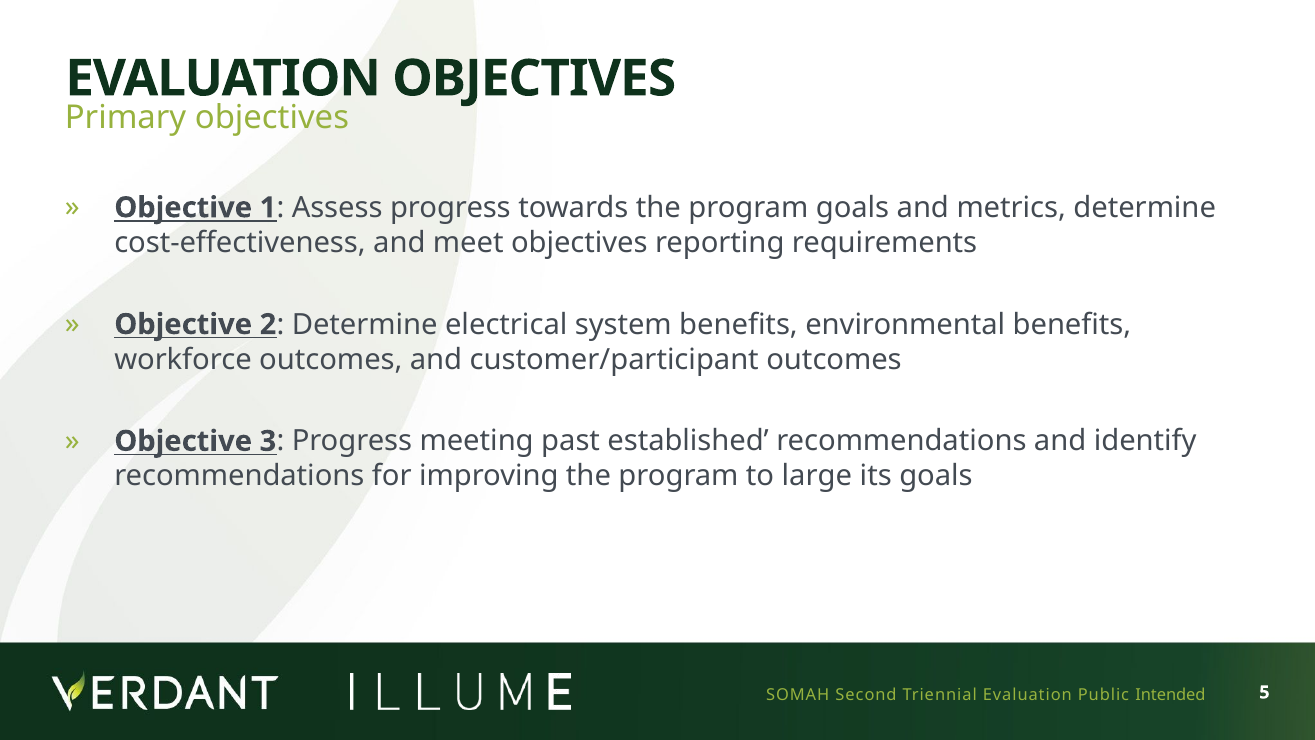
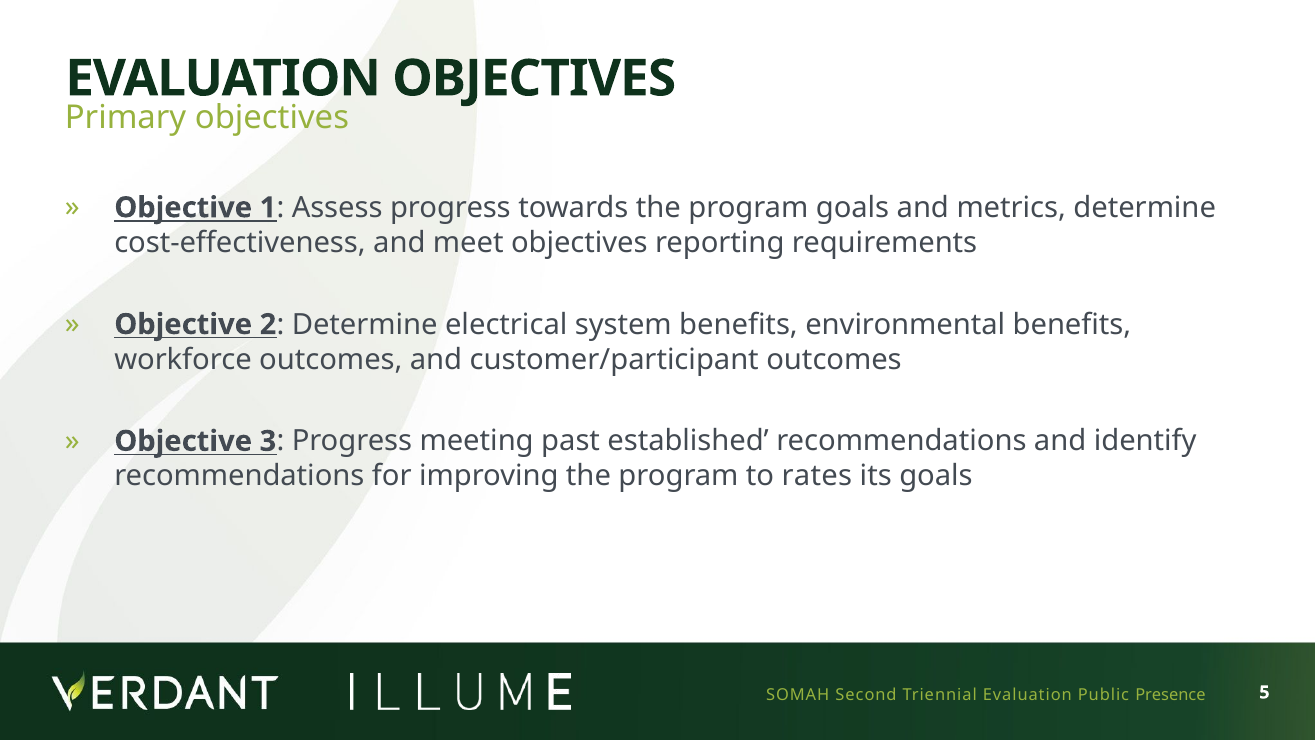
large: large -> rates
Intended: Intended -> Presence
